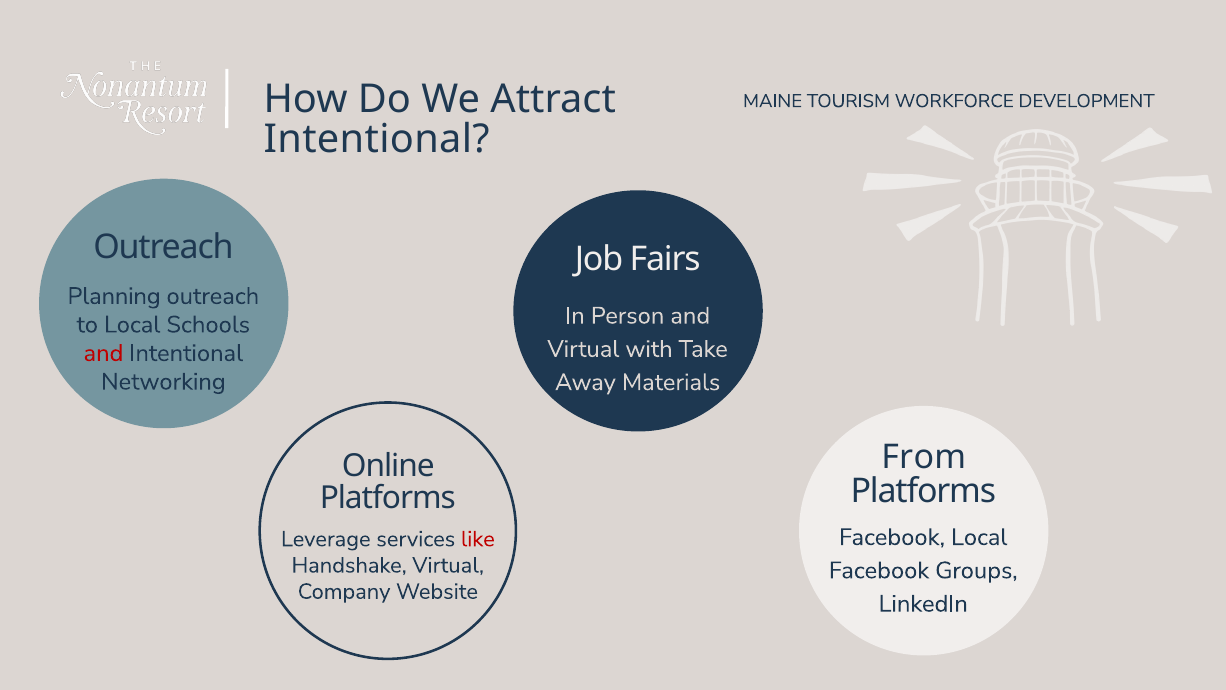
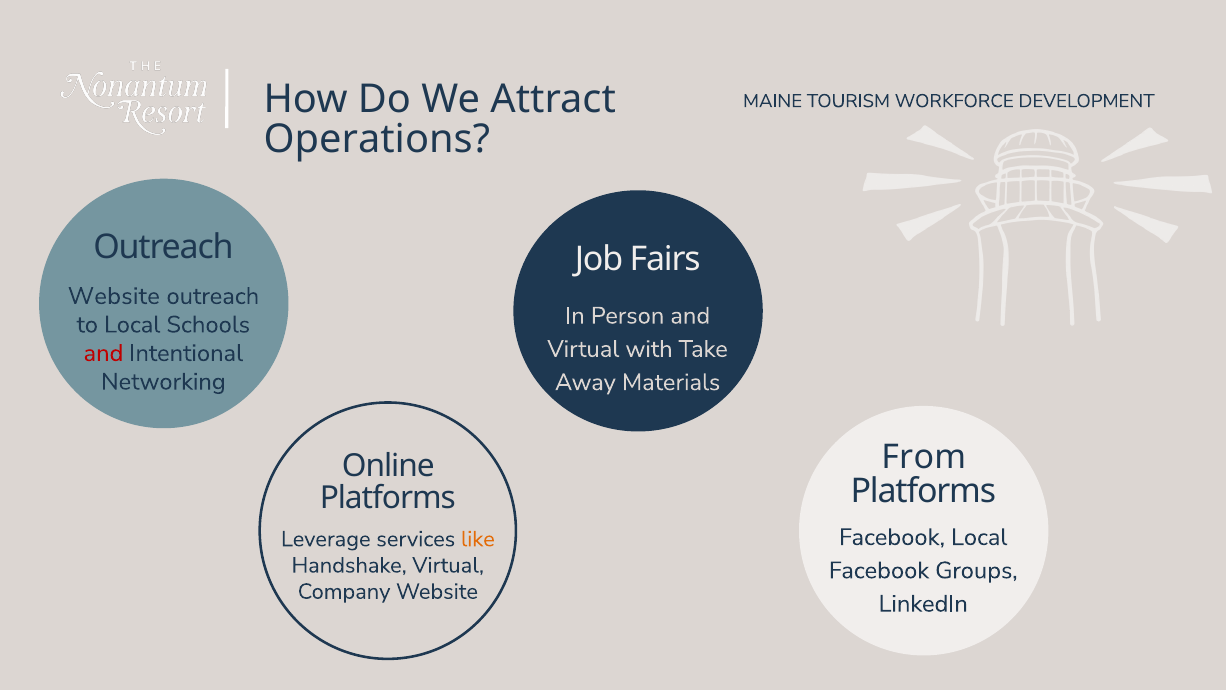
Intentional at (377, 139): Intentional -> Operations
Planning at (114, 296): Planning -> Website
like colour: red -> orange
